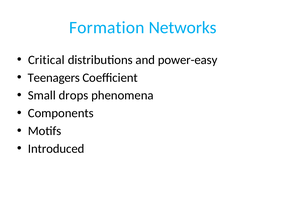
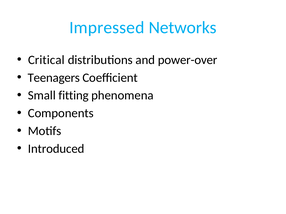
Formation: Formation -> Impressed
power-easy: power-easy -> power-over
drops: drops -> fitting
